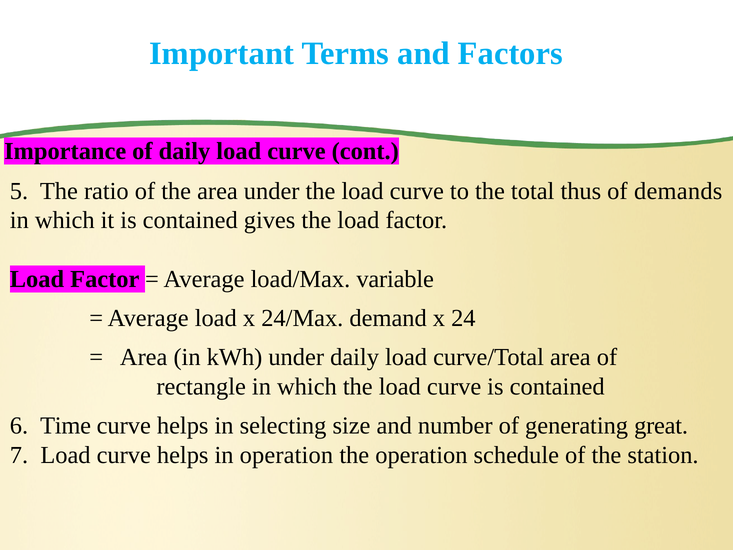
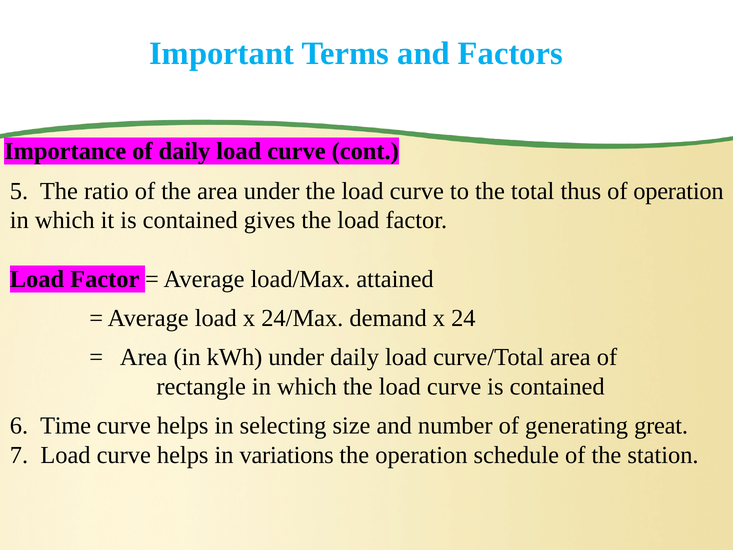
of demands: demands -> operation
variable: variable -> attained
in operation: operation -> variations
